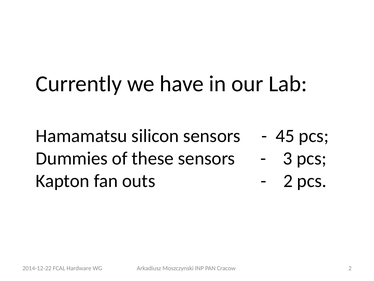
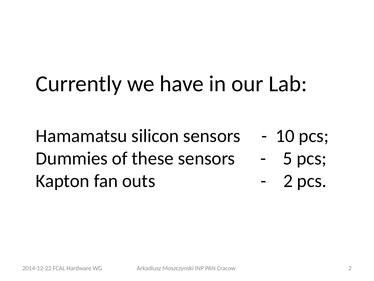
45: 45 -> 10
3: 3 -> 5
